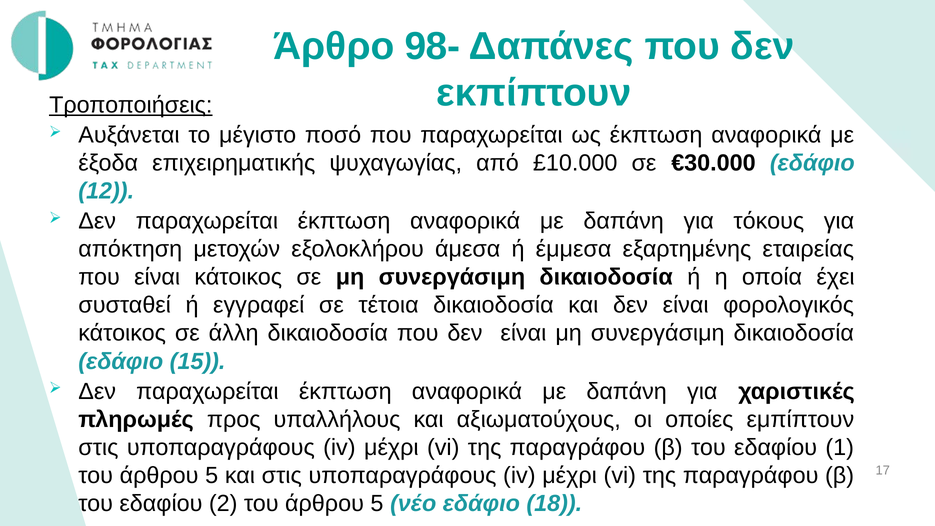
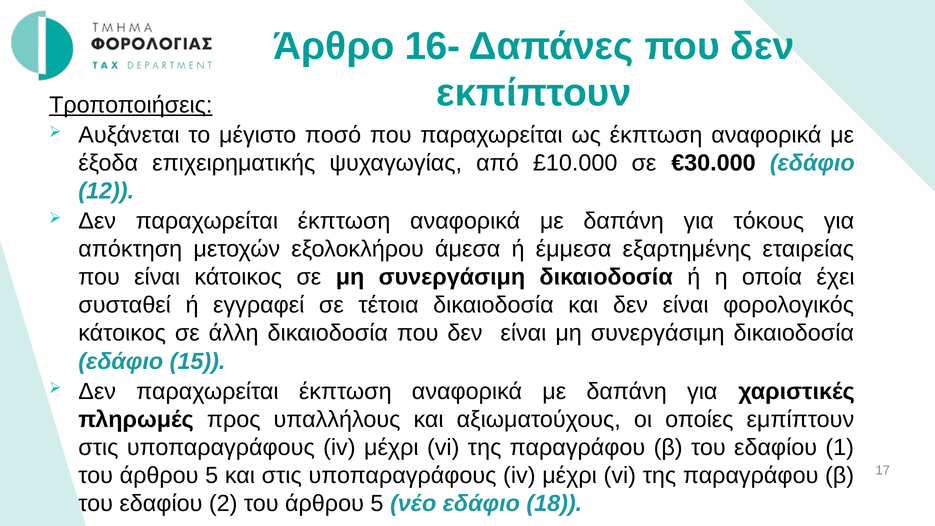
98-: 98- -> 16-
